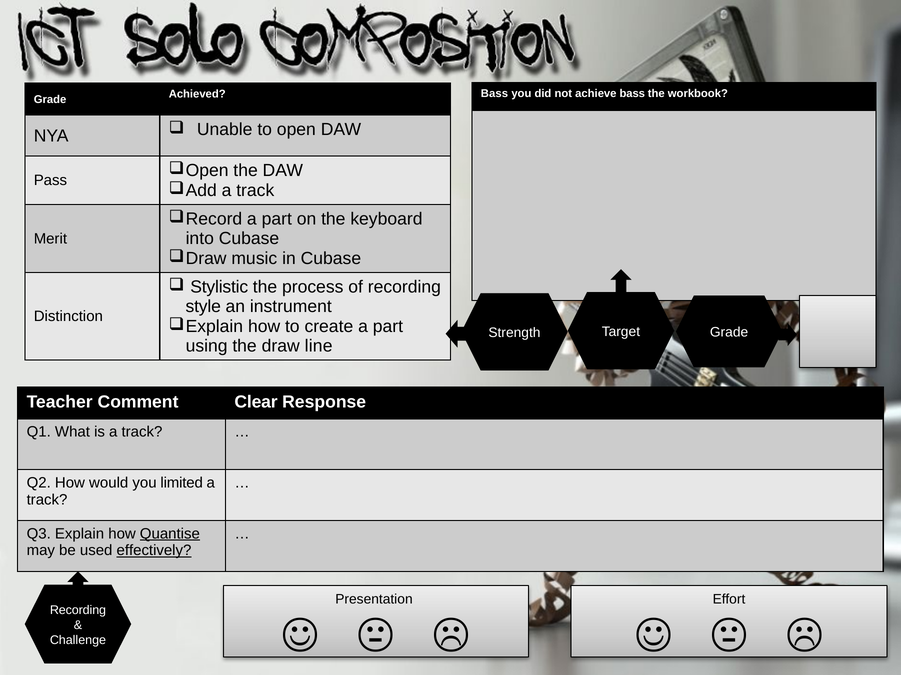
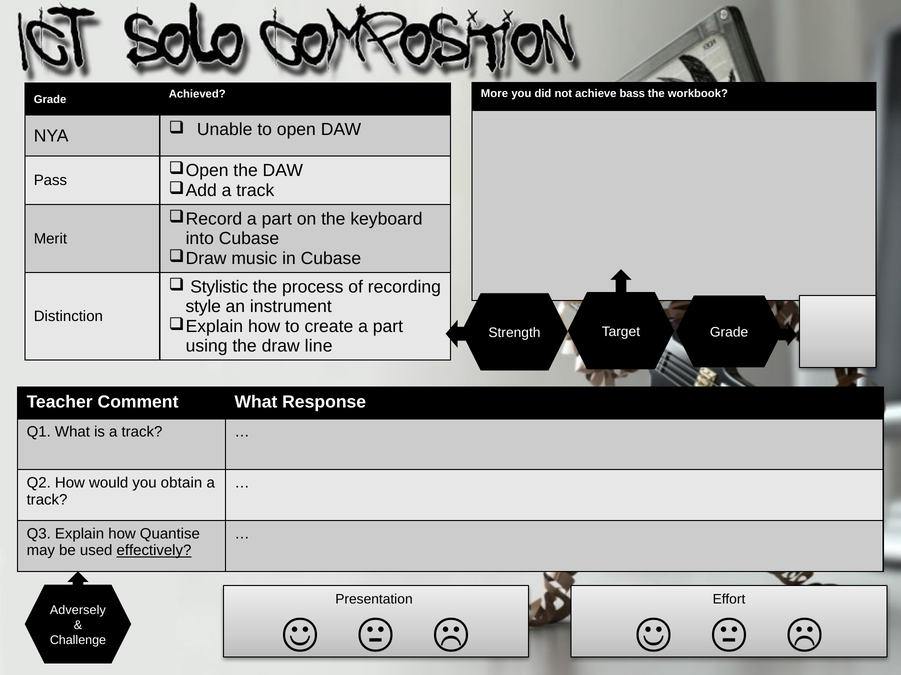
Bass at (494, 93): Bass -> More
Comment Clear: Clear -> What
limited: limited -> obtain
Quantise underline: present -> none
Recording at (78, 611): Recording -> Adversely
